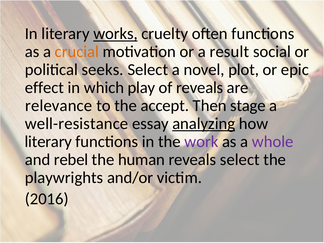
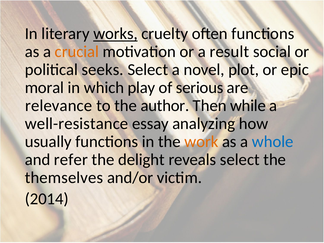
effect: effect -> moral
of reveals: reveals -> serious
accept: accept -> author
stage: stage -> while
analyzing underline: present -> none
literary at (48, 142): literary -> usually
work colour: purple -> orange
whole colour: purple -> blue
rebel: rebel -> refer
human: human -> delight
playwrights: playwrights -> themselves
2016: 2016 -> 2014
